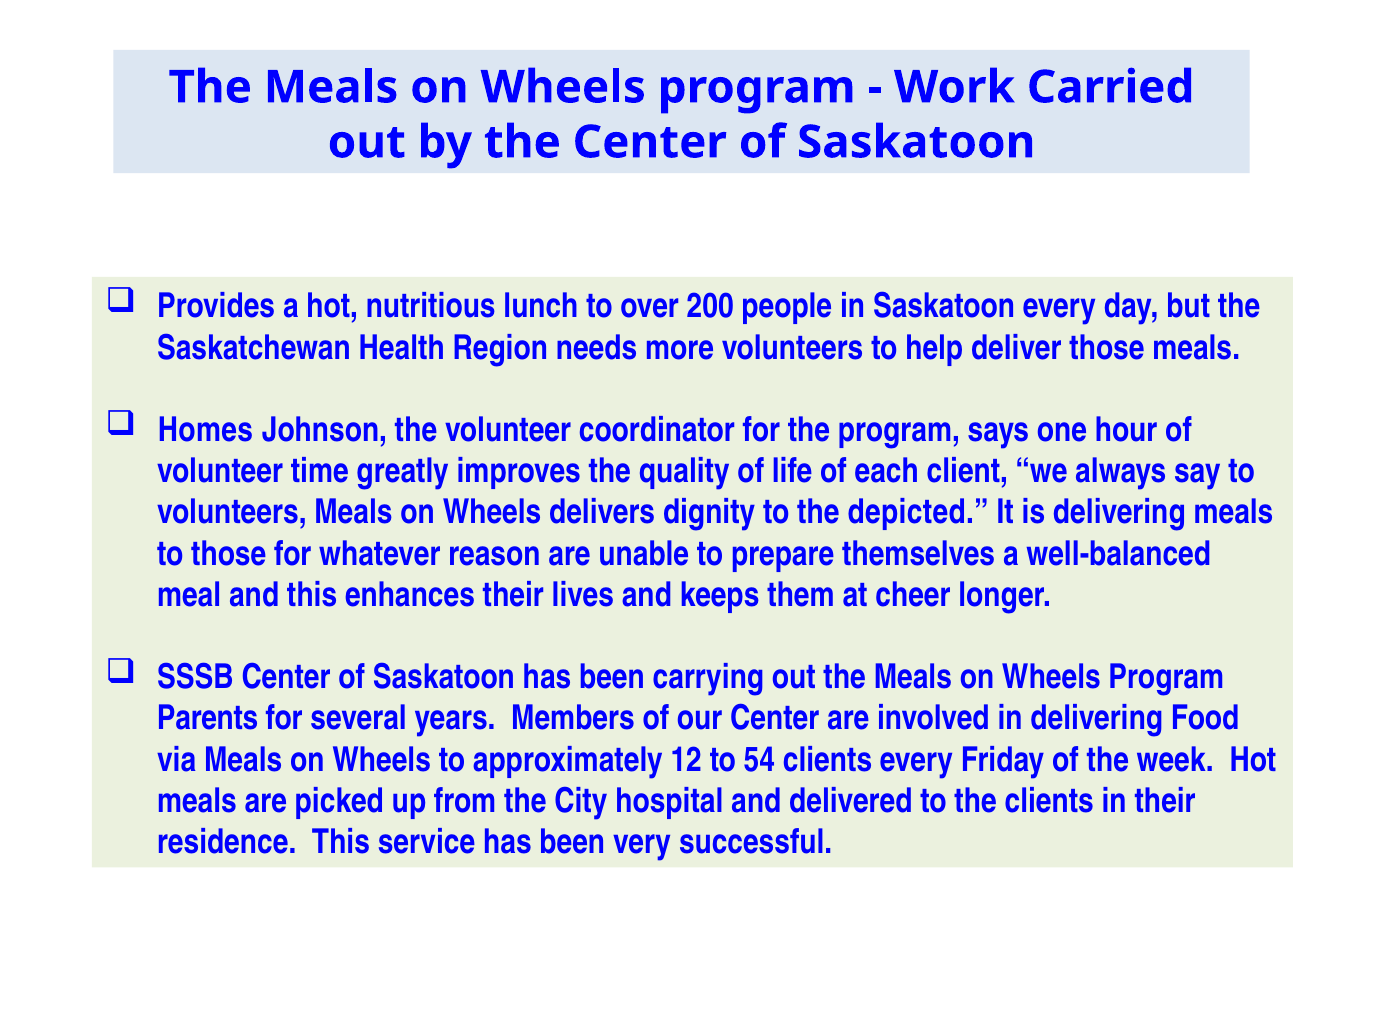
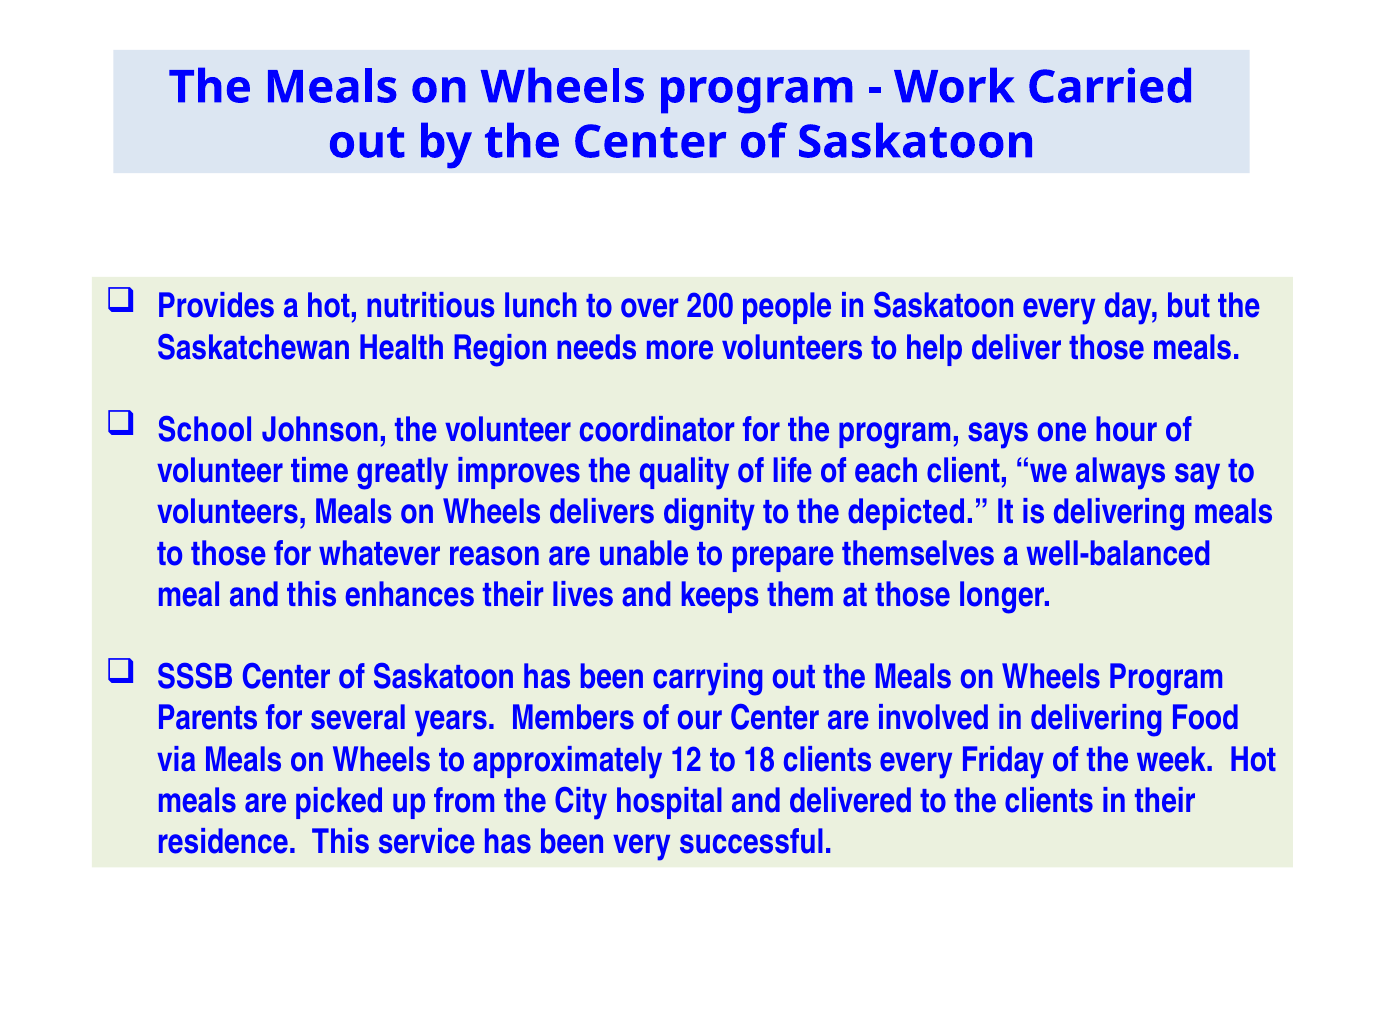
Homes: Homes -> School
at cheer: cheer -> those
54: 54 -> 18
